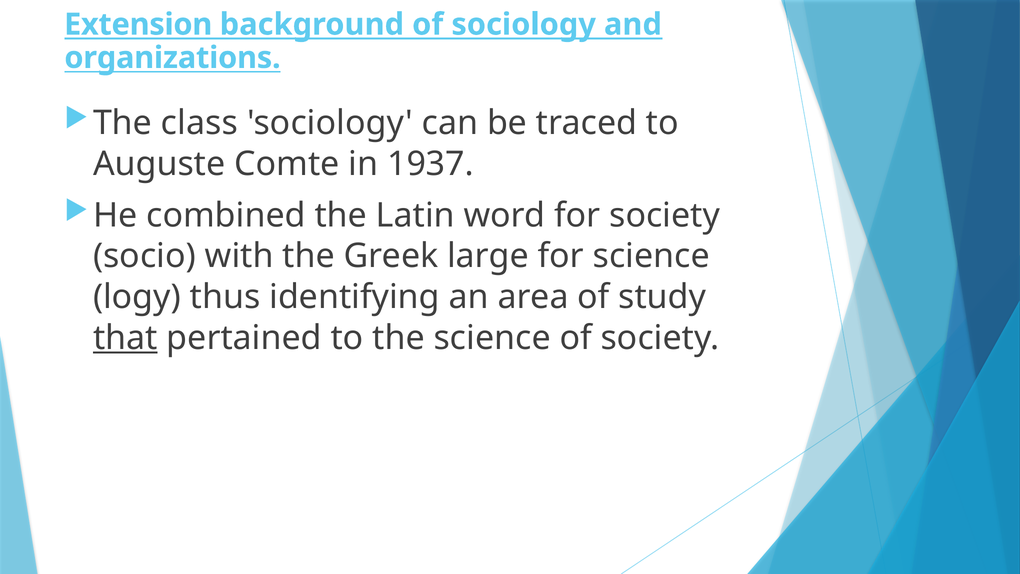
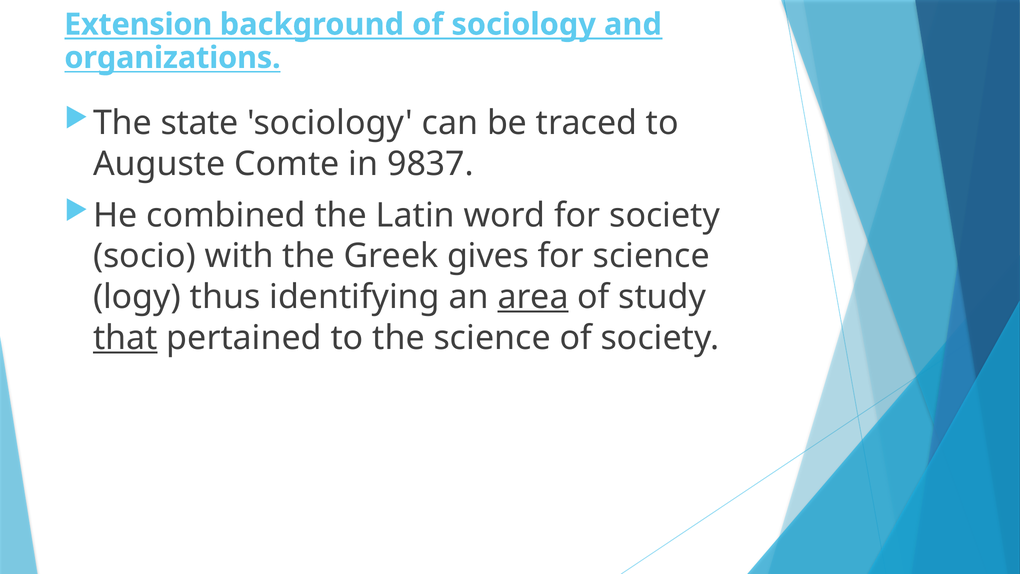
class: class -> state
1937: 1937 -> 9837
large: large -> gives
area underline: none -> present
